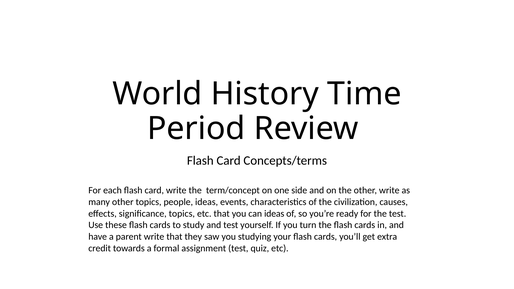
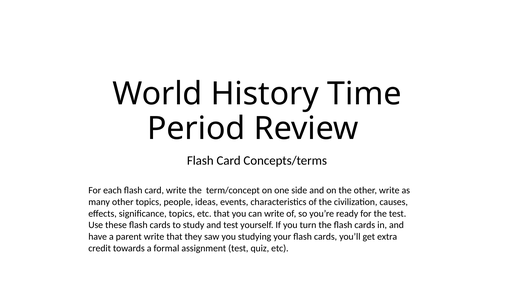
can ideas: ideas -> write
